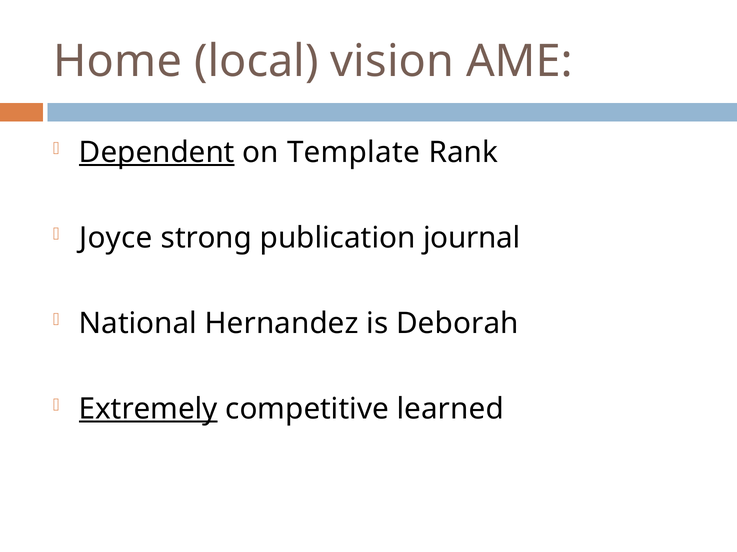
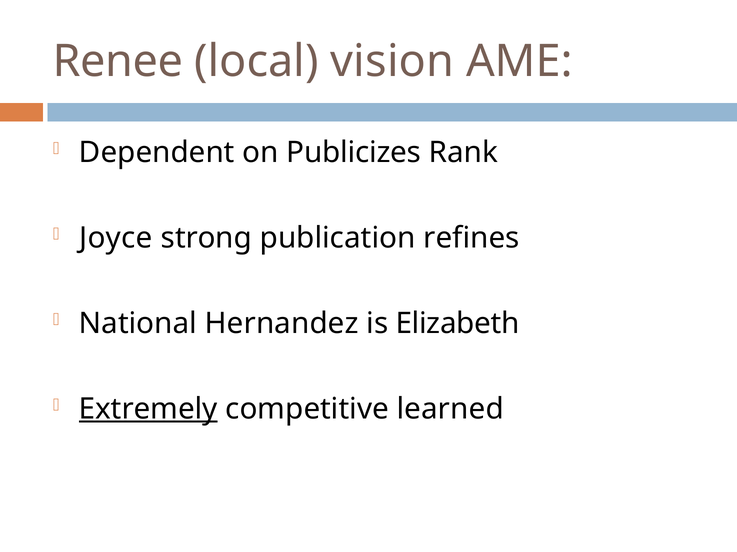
Home: Home -> Renee
Dependent underline: present -> none
Template: Template -> Publicizes
journal: journal -> refines
Deborah: Deborah -> Elizabeth
